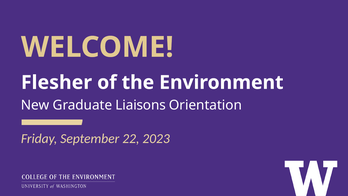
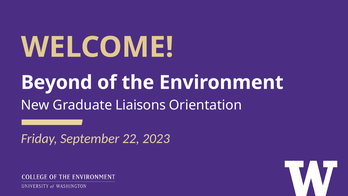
Flesher: Flesher -> Beyond
